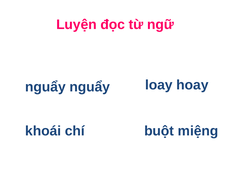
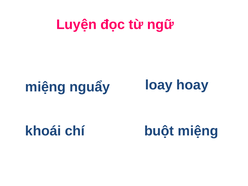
nguẩy at (45, 87): nguẩy -> miệng
